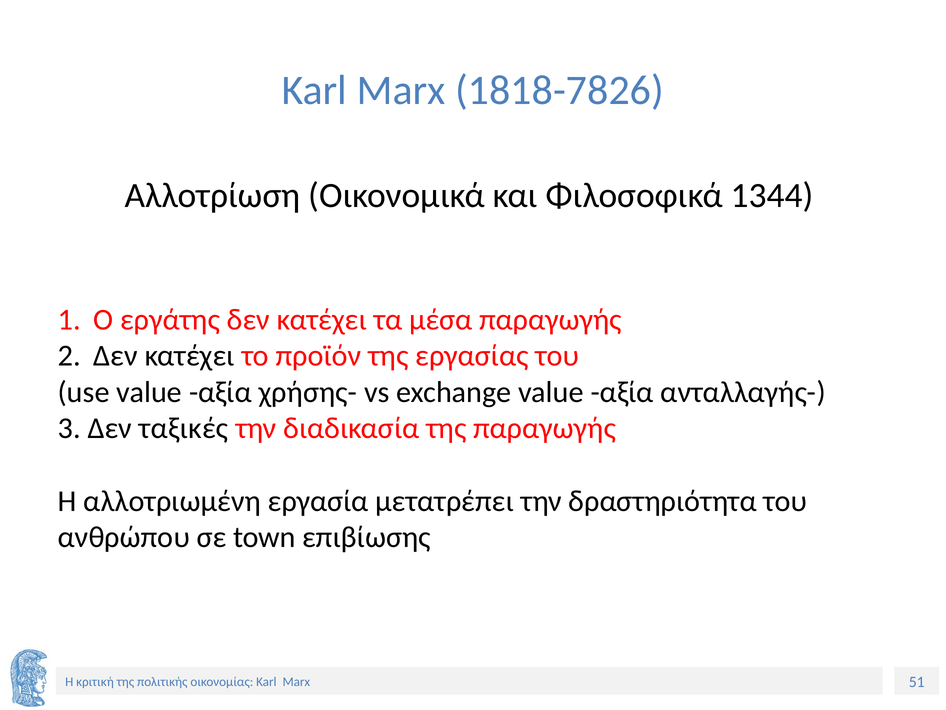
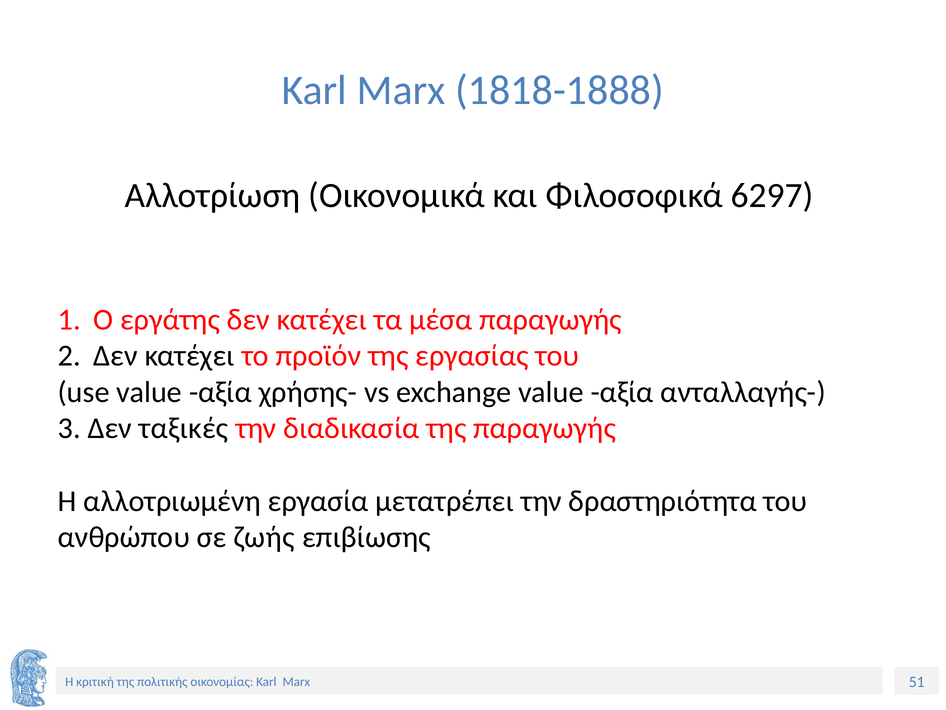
1818-7826: 1818-7826 -> 1818-1888
1344: 1344 -> 6297
town: town -> ζωής
